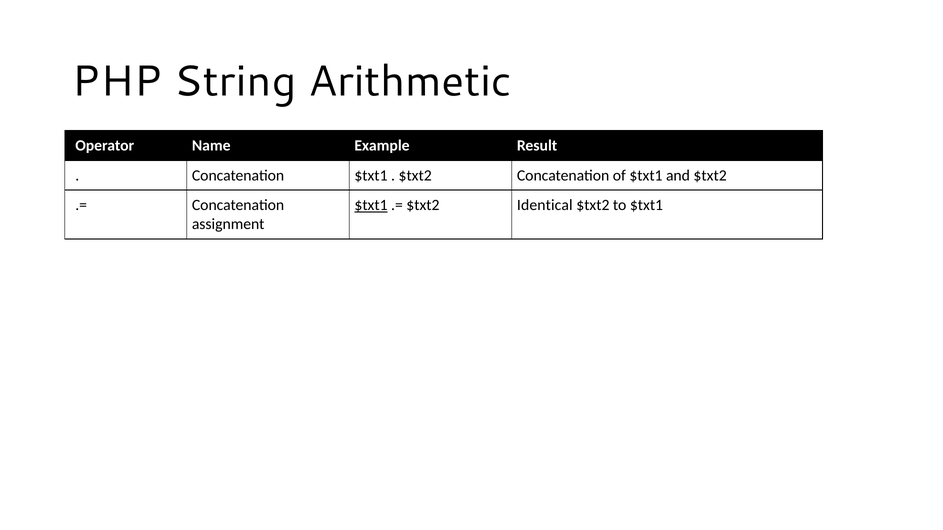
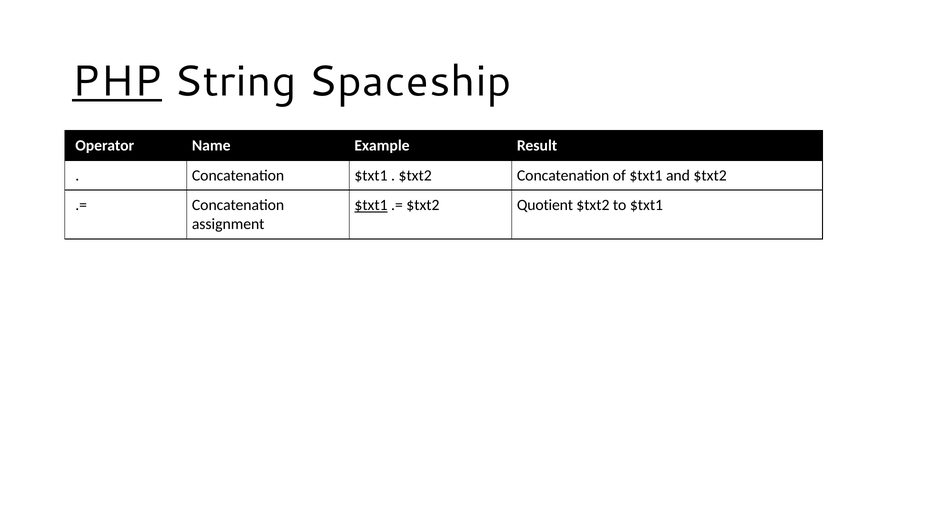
PHP underline: none -> present
Arithmetic: Arithmetic -> Spaceship
Identical: Identical -> Quotient
